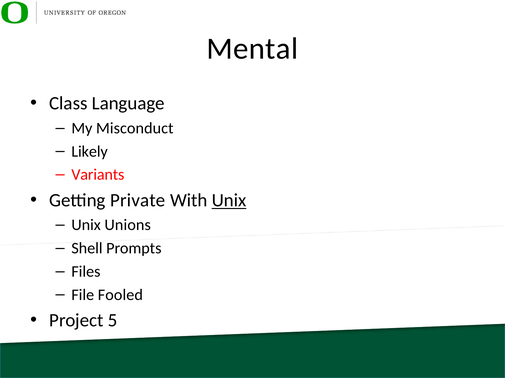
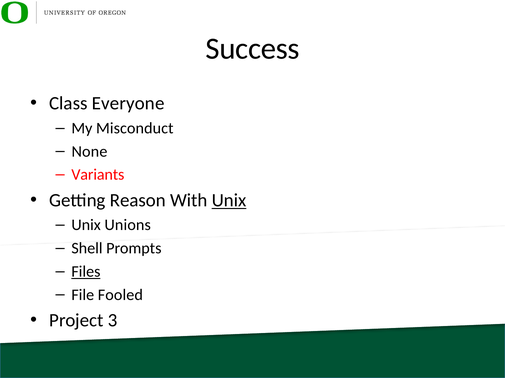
Mental: Mental -> Success
Language: Language -> Everyone
Likely: Likely -> None
Private: Private -> Reason
Files underline: none -> present
5: 5 -> 3
